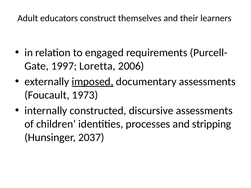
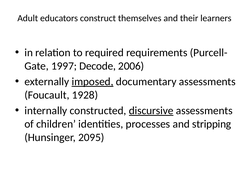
engaged: engaged -> required
Loretta: Loretta -> Decode
1973: 1973 -> 1928
discursive underline: none -> present
2037: 2037 -> 2095
